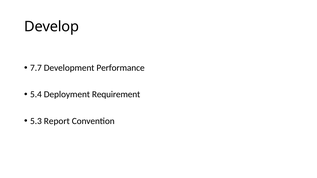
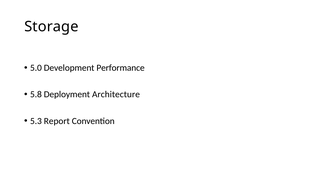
Develop: Develop -> Storage
7.7: 7.7 -> 5.0
5.4: 5.4 -> 5.8
Requirement: Requirement -> Architecture
